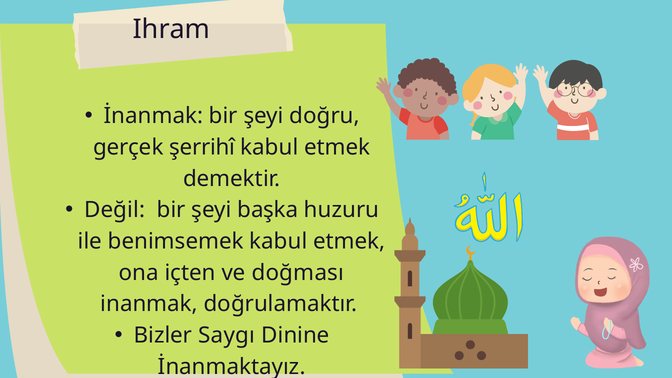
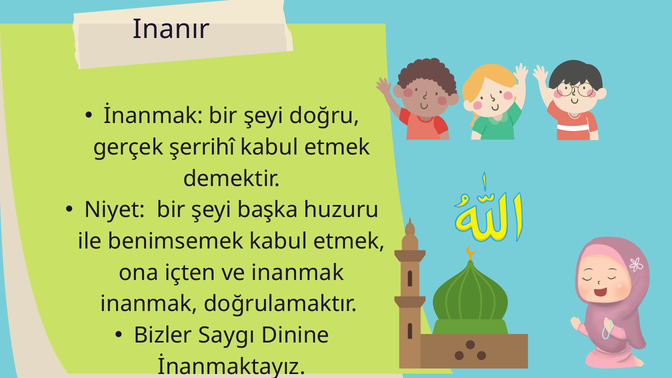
Ihram: Ihram -> Inanır
Değil: Değil -> Niyet
ve doğması: doğması -> inanmak
